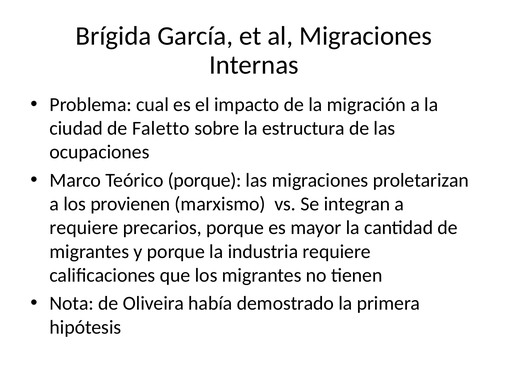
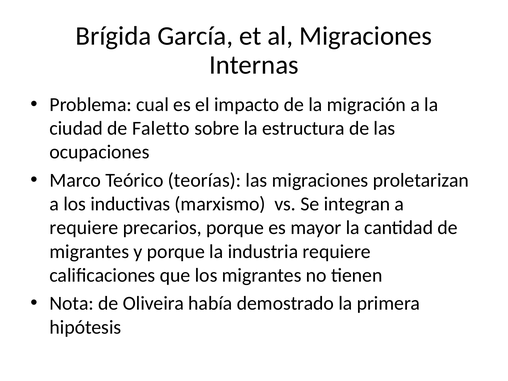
Teórico porque: porque -> teorías
provienen: provienen -> inductivas
